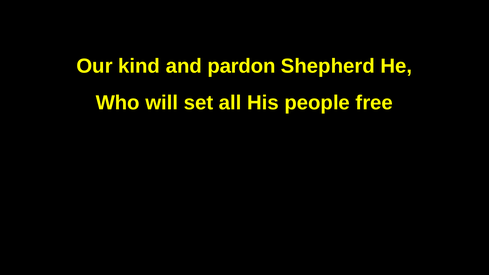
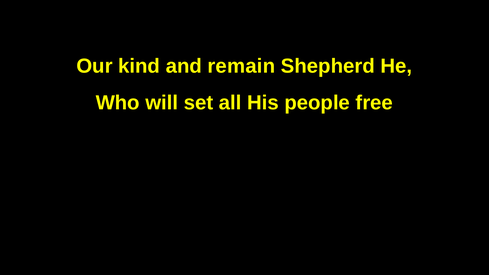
pardon: pardon -> remain
